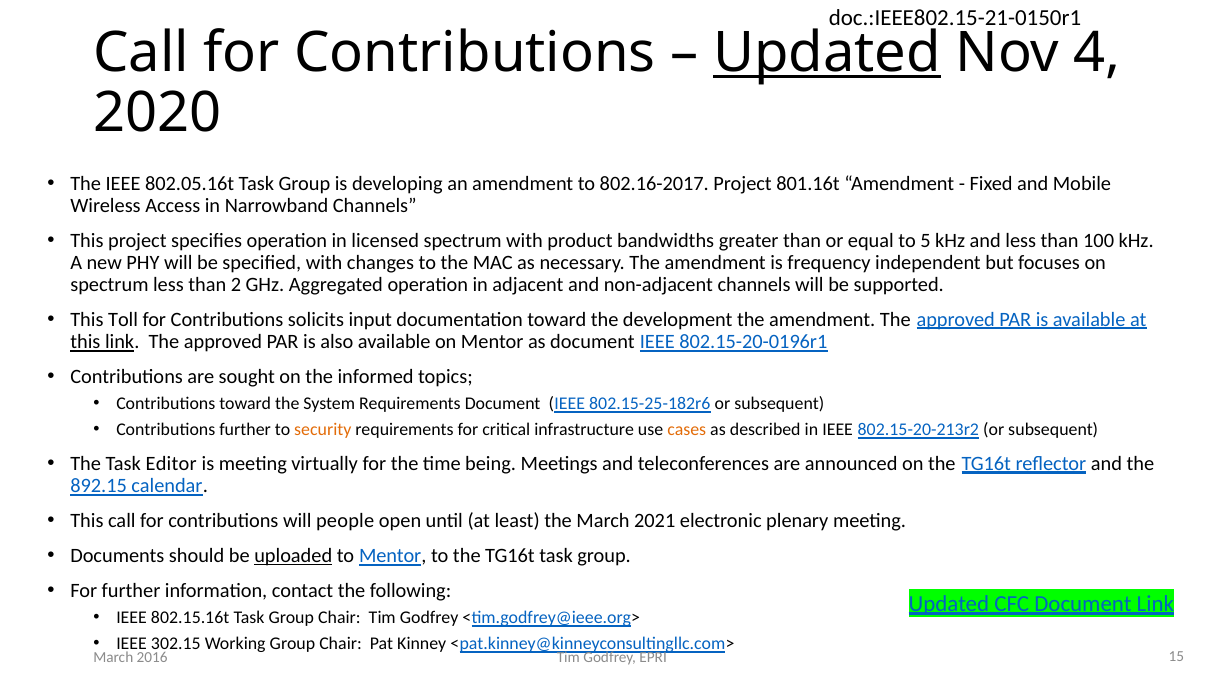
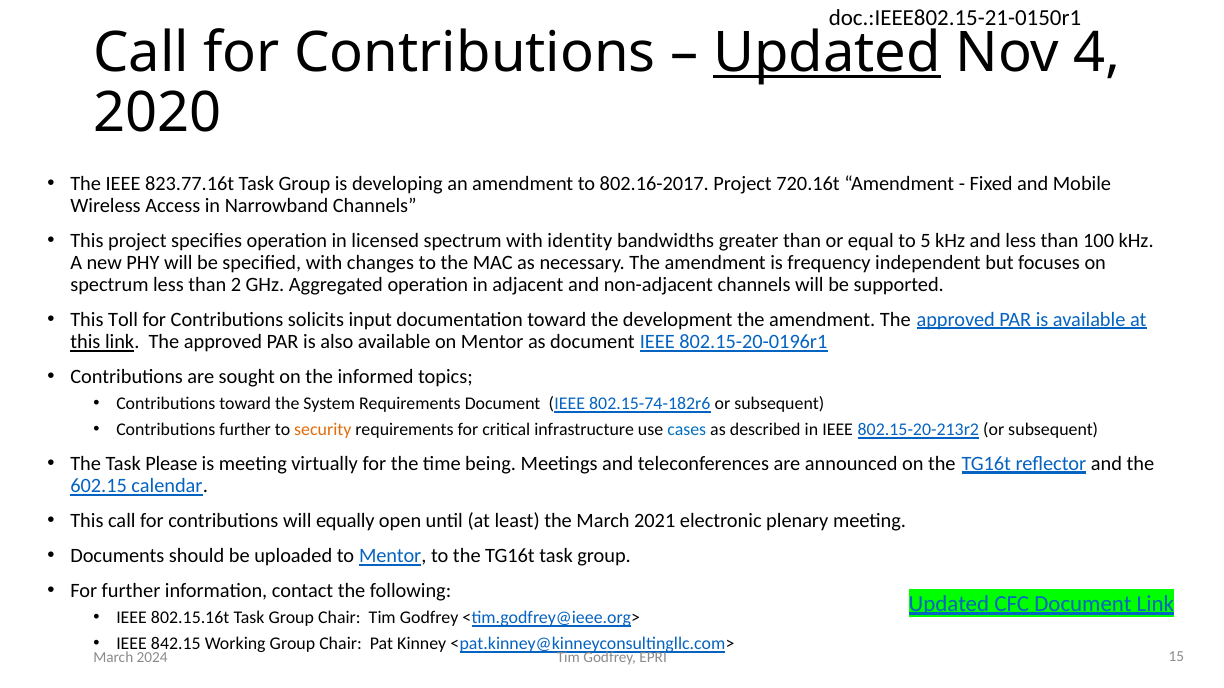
802.05.16t: 802.05.16t -> 823.77.16t
801.16t: 801.16t -> 720.16t
product: product -> identity
802.15-25-182r6: 802.15-25-182r6 -> 802.15-74-182r6
cases colour: orange -> blue
Editor: Editor -> Please
892.15: 892.15 -> 602.15
people: people -> equally
uploaded underline: present -> none
302.15: 302.15 -> 842.15
2016: 2016 -> 2024
